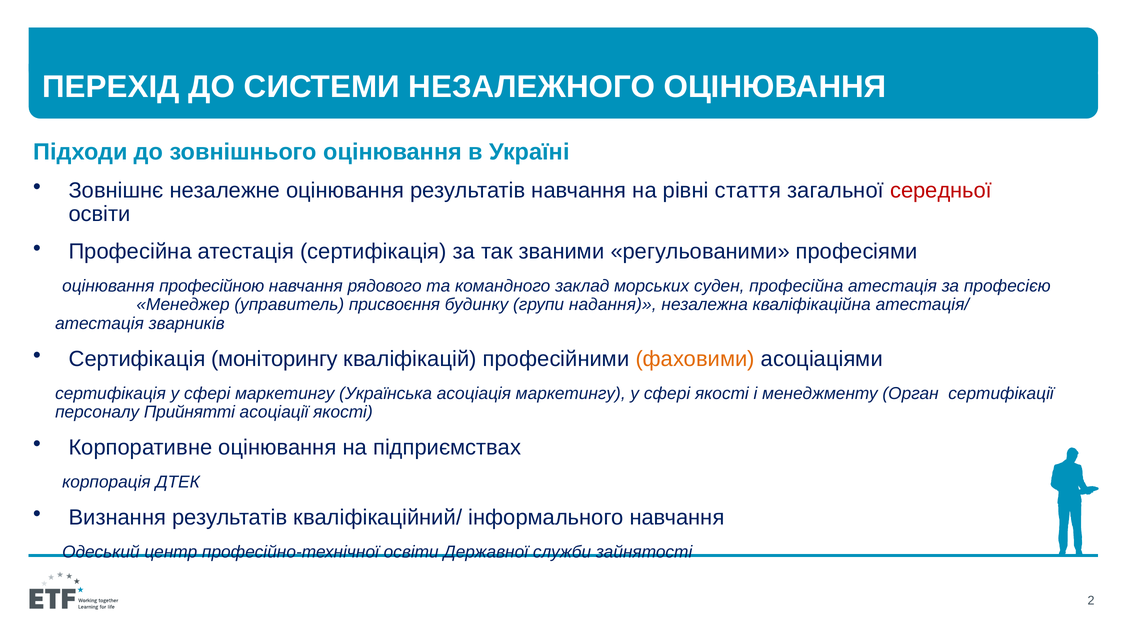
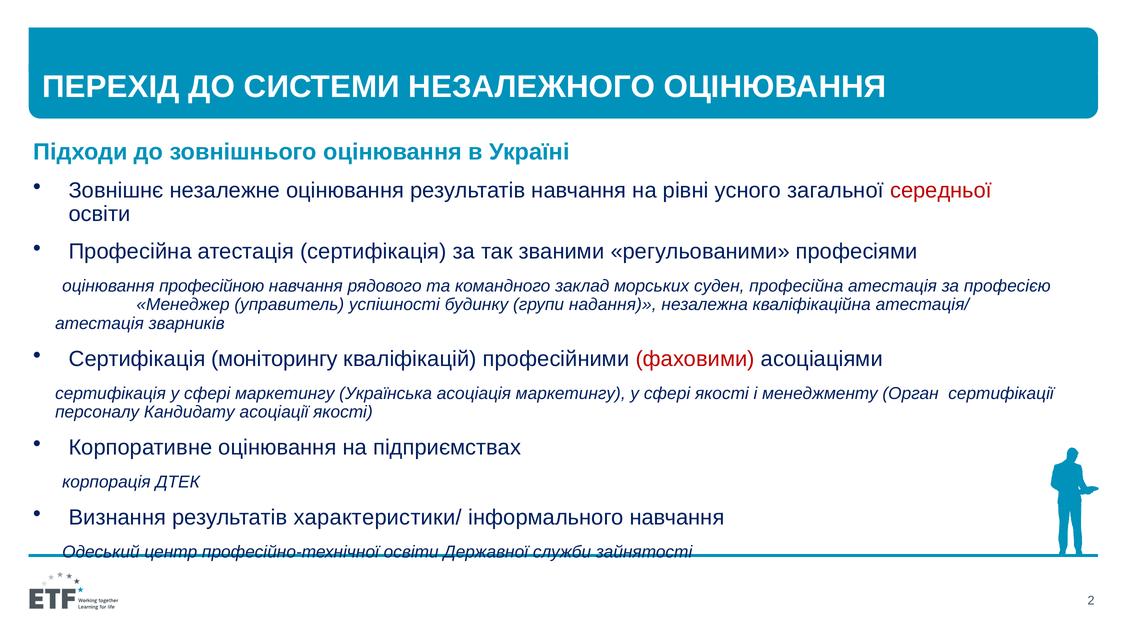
стаття: стаття -> усного
присвоєння: присвоєння -> успішності
фаховими colour: orange -> red
Прийнятті: Прийнятті -> Кандидату
кваліфікаційний/: кваліфікаційний/ -> характеристики/
